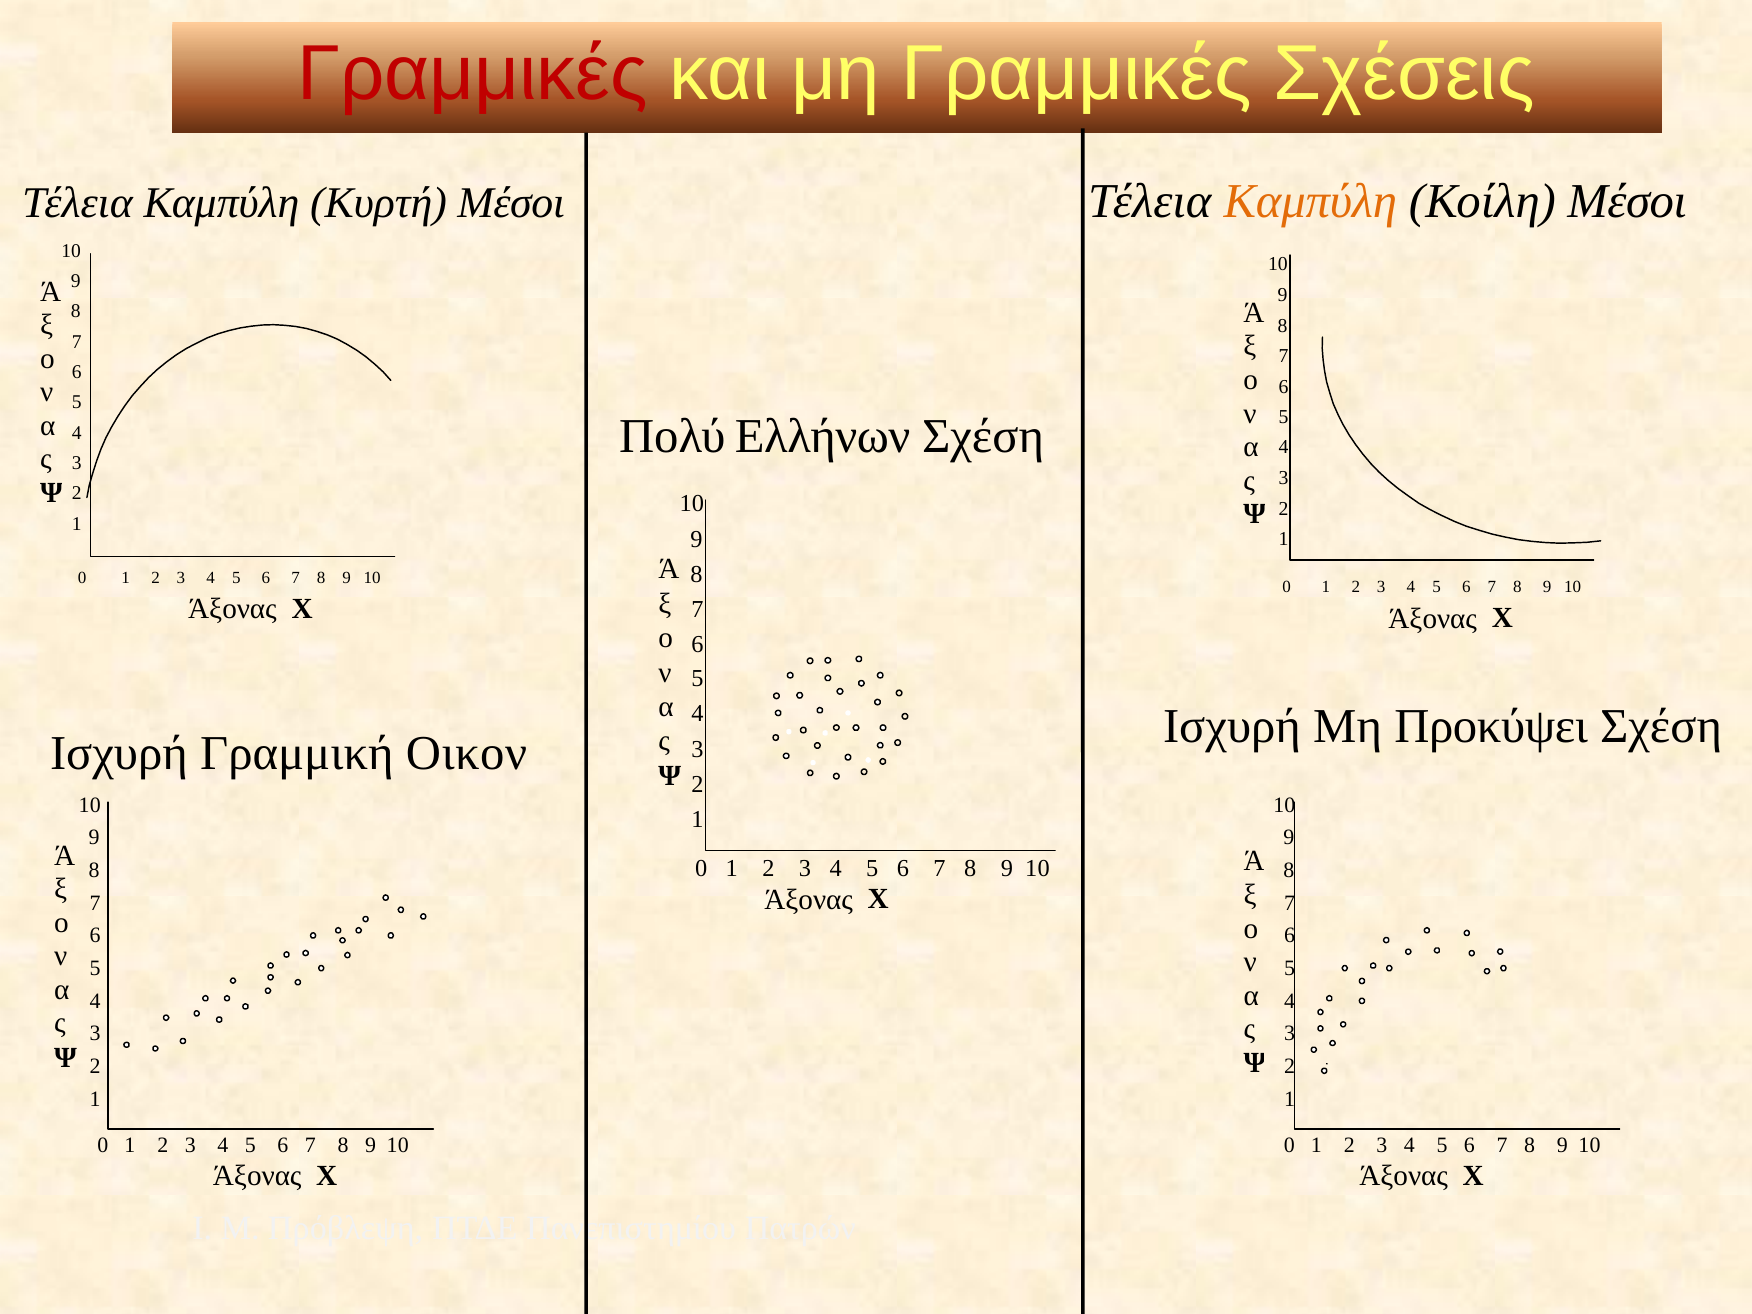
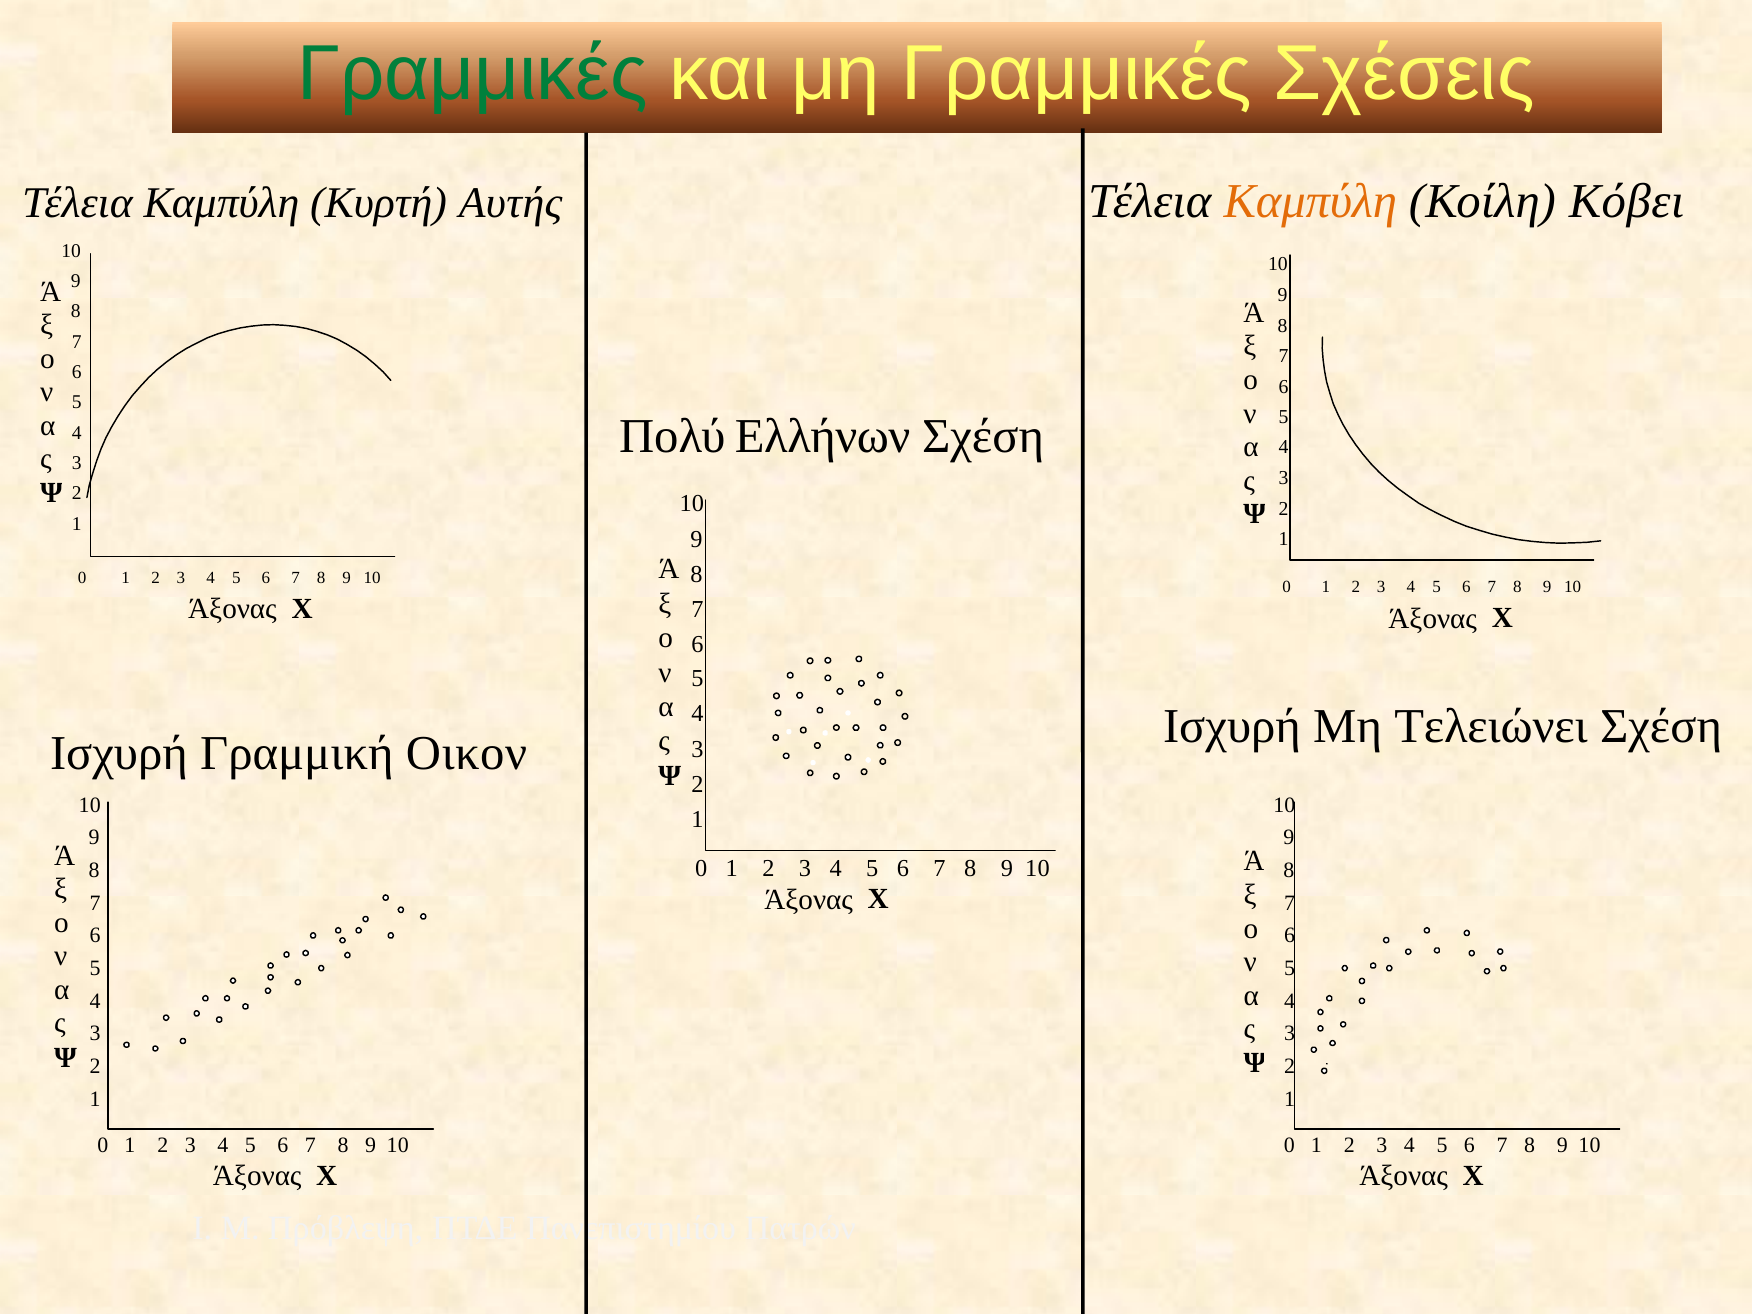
Γραμμικές at (473, 74) colour: red -> green
Κυρτή Μέσοι: Μέσοι -> Αυτής
Κοίλη Μέσοι: Μέσοι -> Κόβει
Προκύψει: Προκύψει -> Τελειώνει
